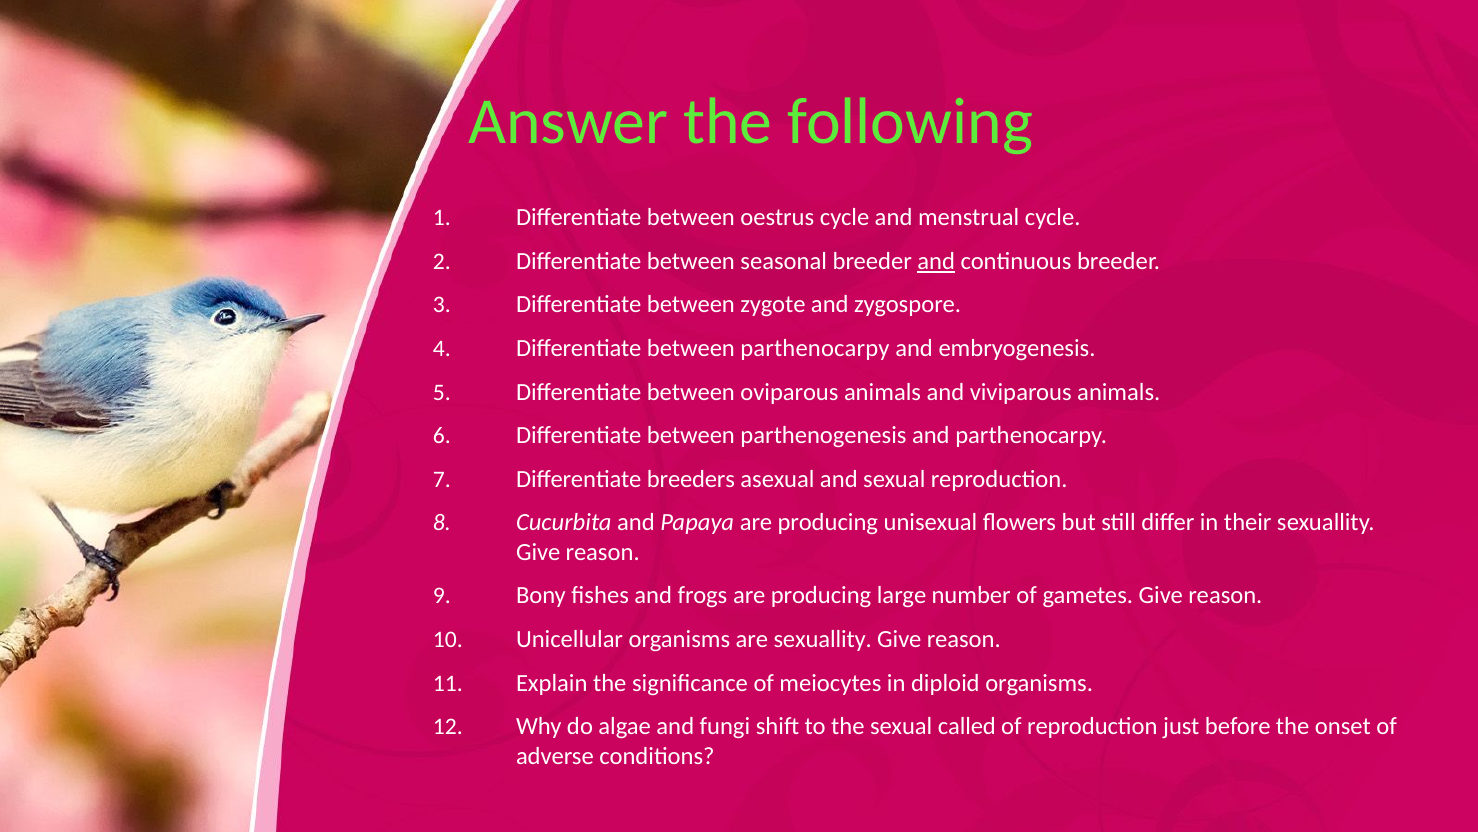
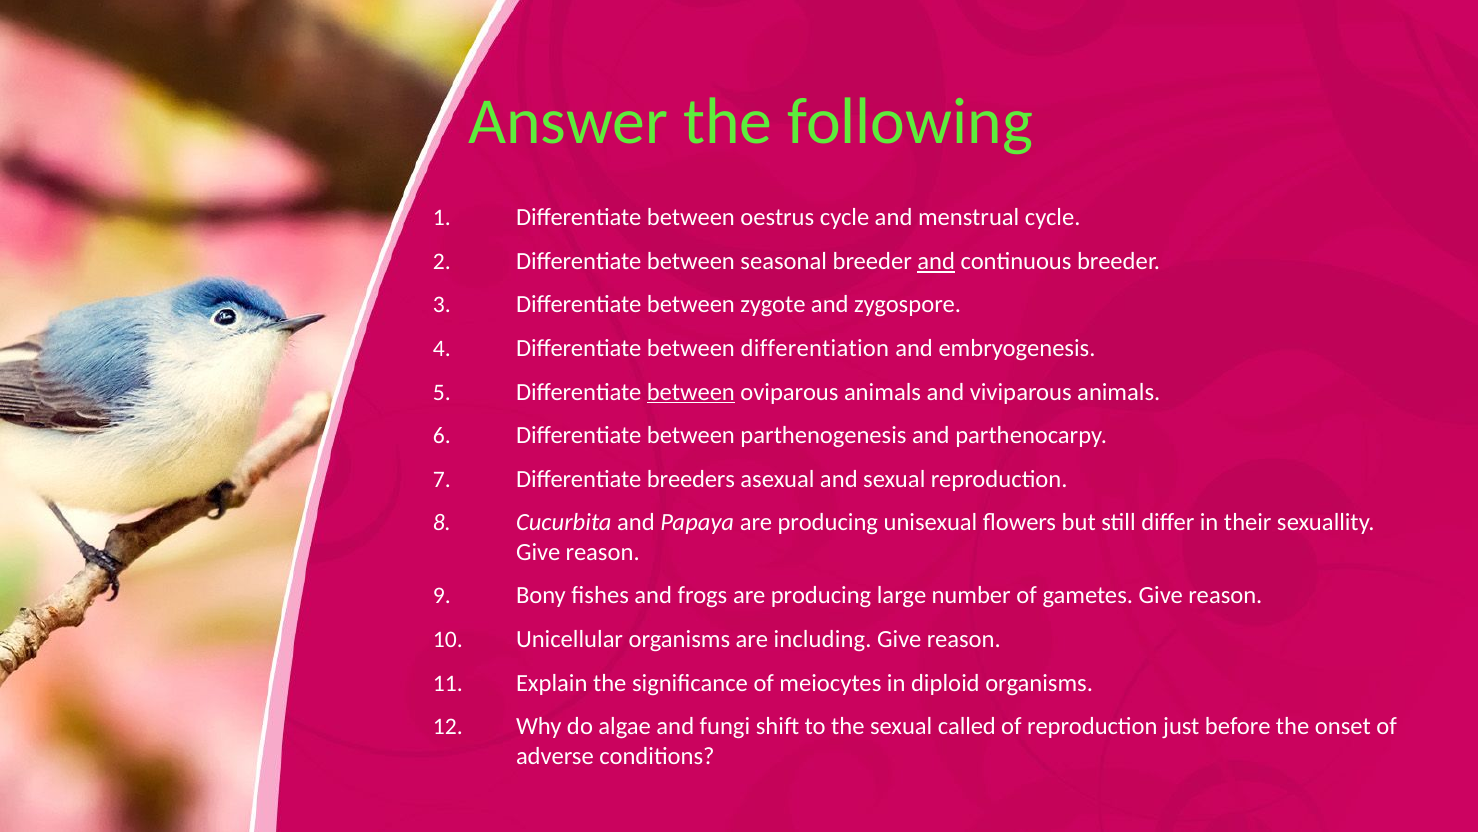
between parthenocarpy: parthenocarpy -> differentiation
between at (691, 392) underline: none -> present
are sexuallity: sexuallity -> including
